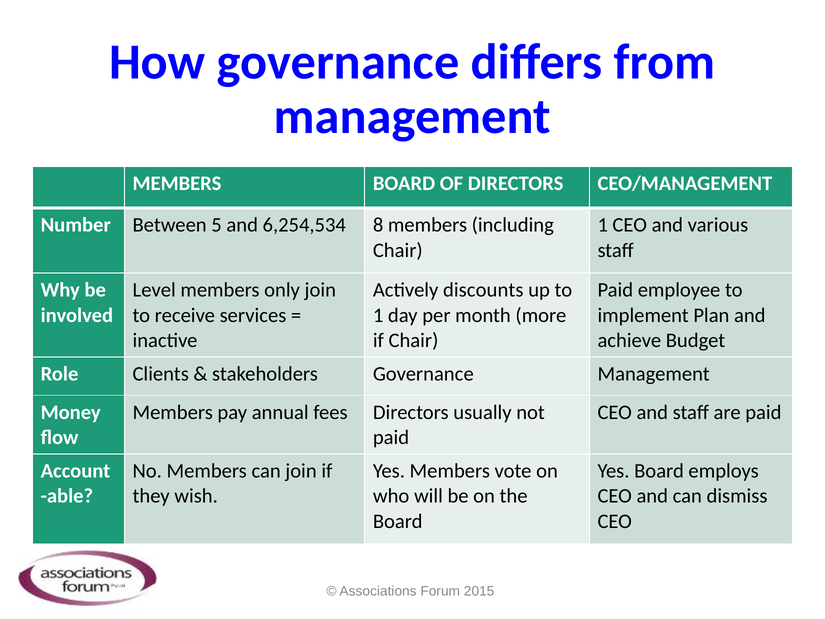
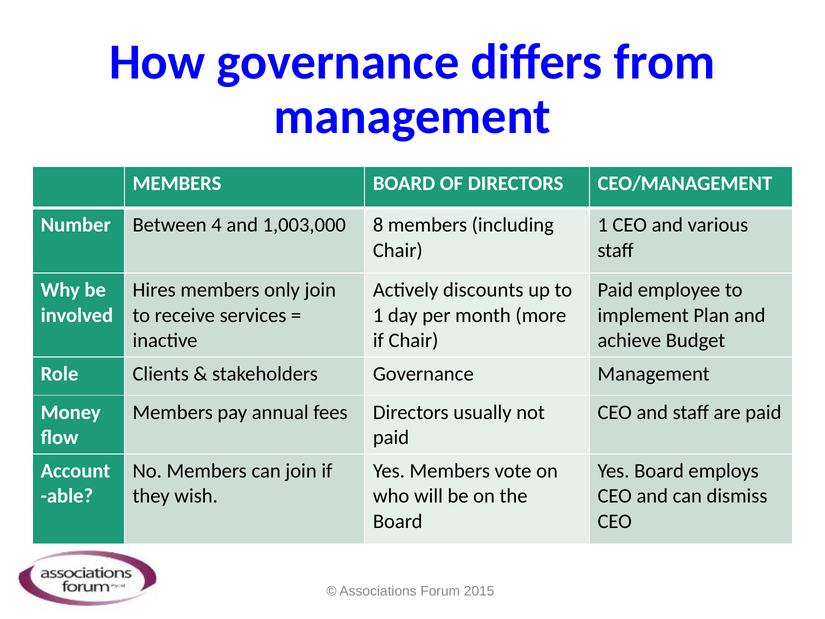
5: 5 -> 4
6,254,534: 6,254,534 -> 1,003,000
Level: Level -> Hires
